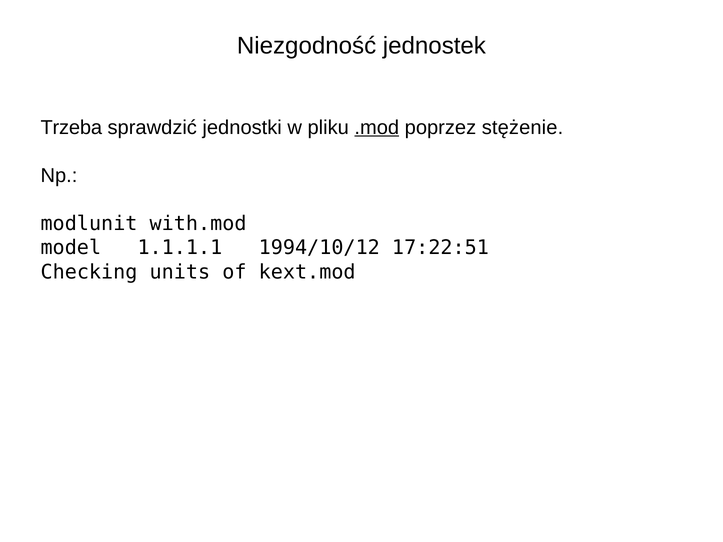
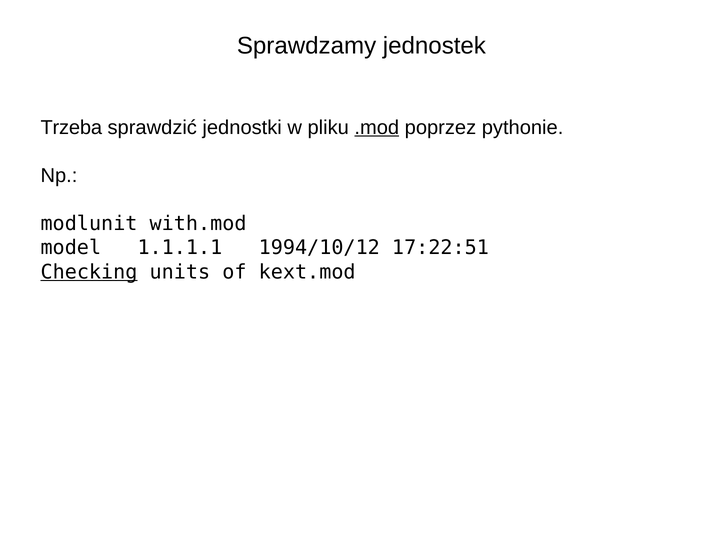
Niezgodność: Niezgodność -> Sprawdzamy
stężenie: stężenie -> pythonie
Checking underline: none -> present
